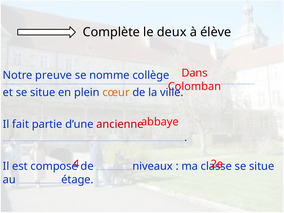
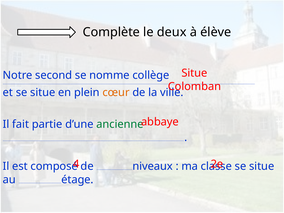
Dans at (195, 73): Dans -> Situe
preuve: preuve -> second
ancienne colour: red -> green
